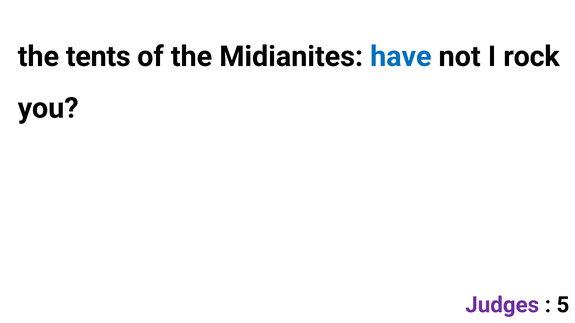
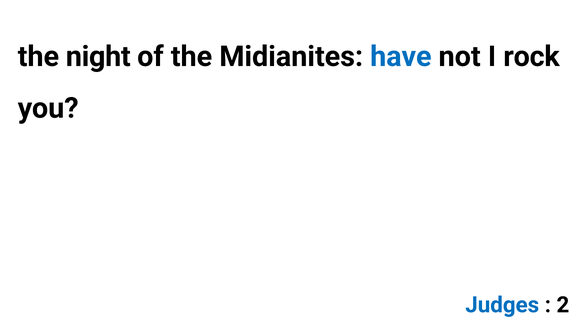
tents: tents -> night
Judges colour: purple -> blue
5: 5 -> 2
